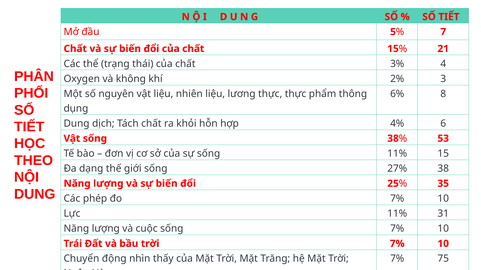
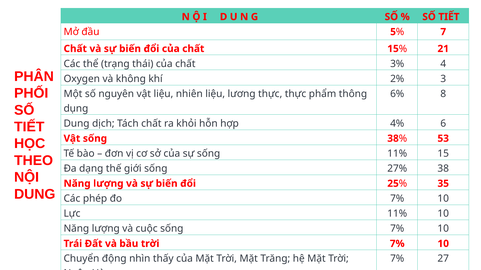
11% 31: 31 -> 10
75: 75 -> 27
